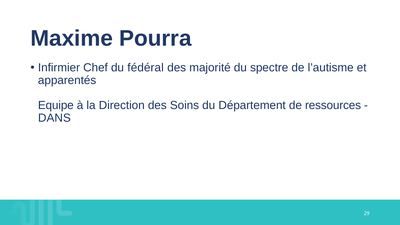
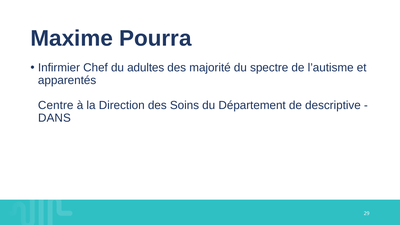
fédéral: fédéral -> adultes
Equipe: Equipe -> Centre
ressources: ressources -> descriptive
